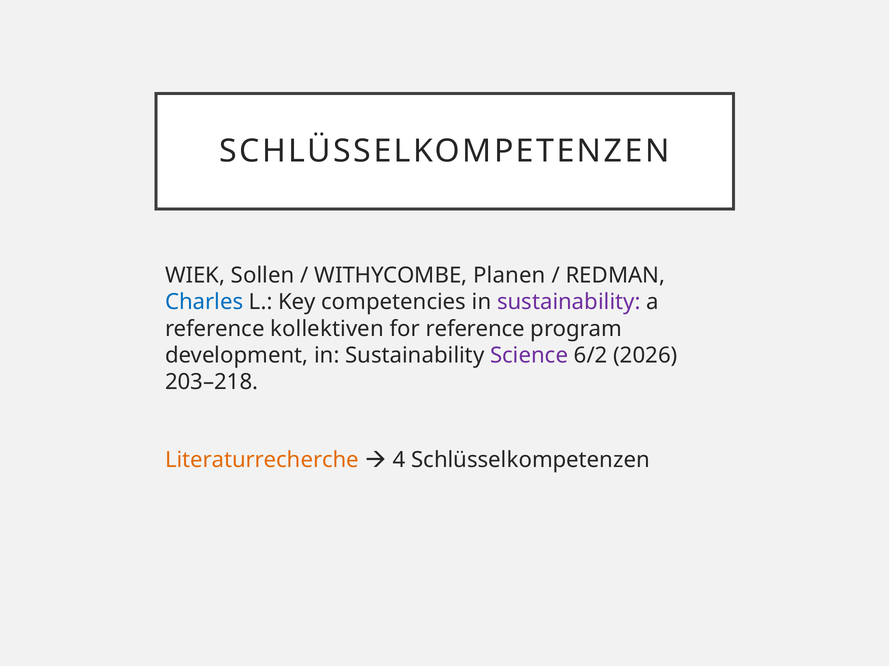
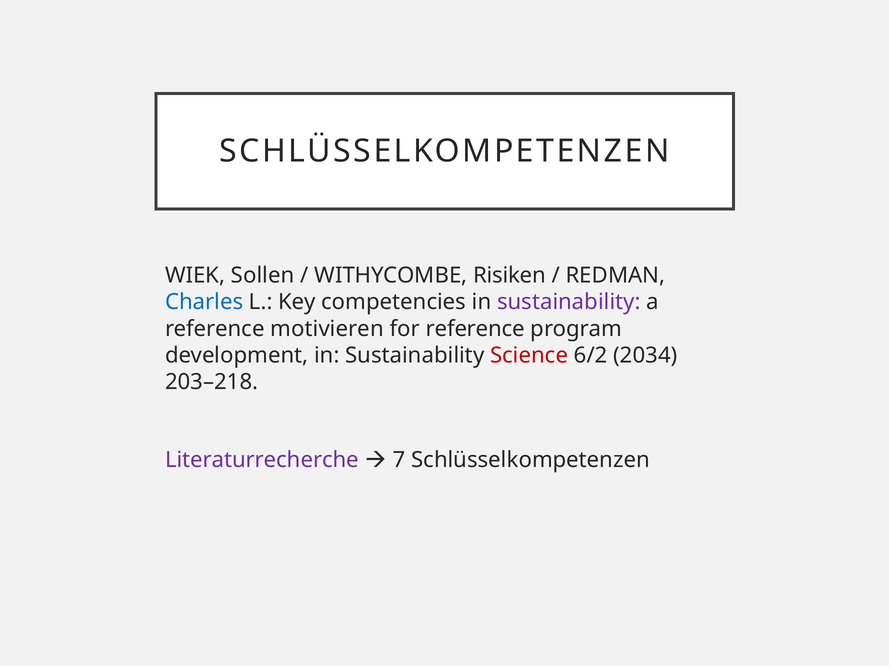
Planen: Planen -> Risiken
kollektiven: kollektiven -> motivieren
Science colour: purple -> red
2026: 2026 -> 2034
Literaturrecherche colour: orange -> purple
4: 4 -> 7
